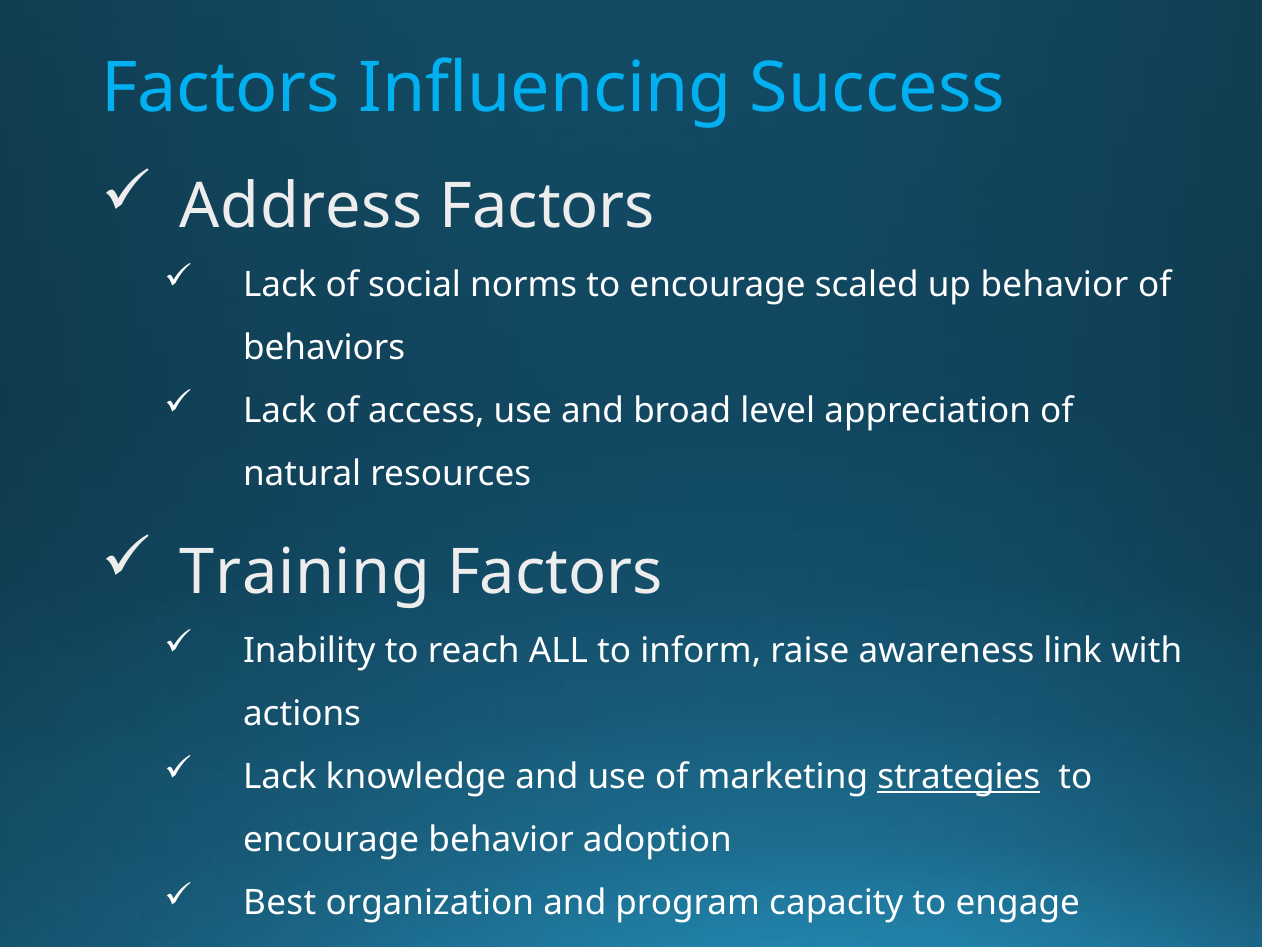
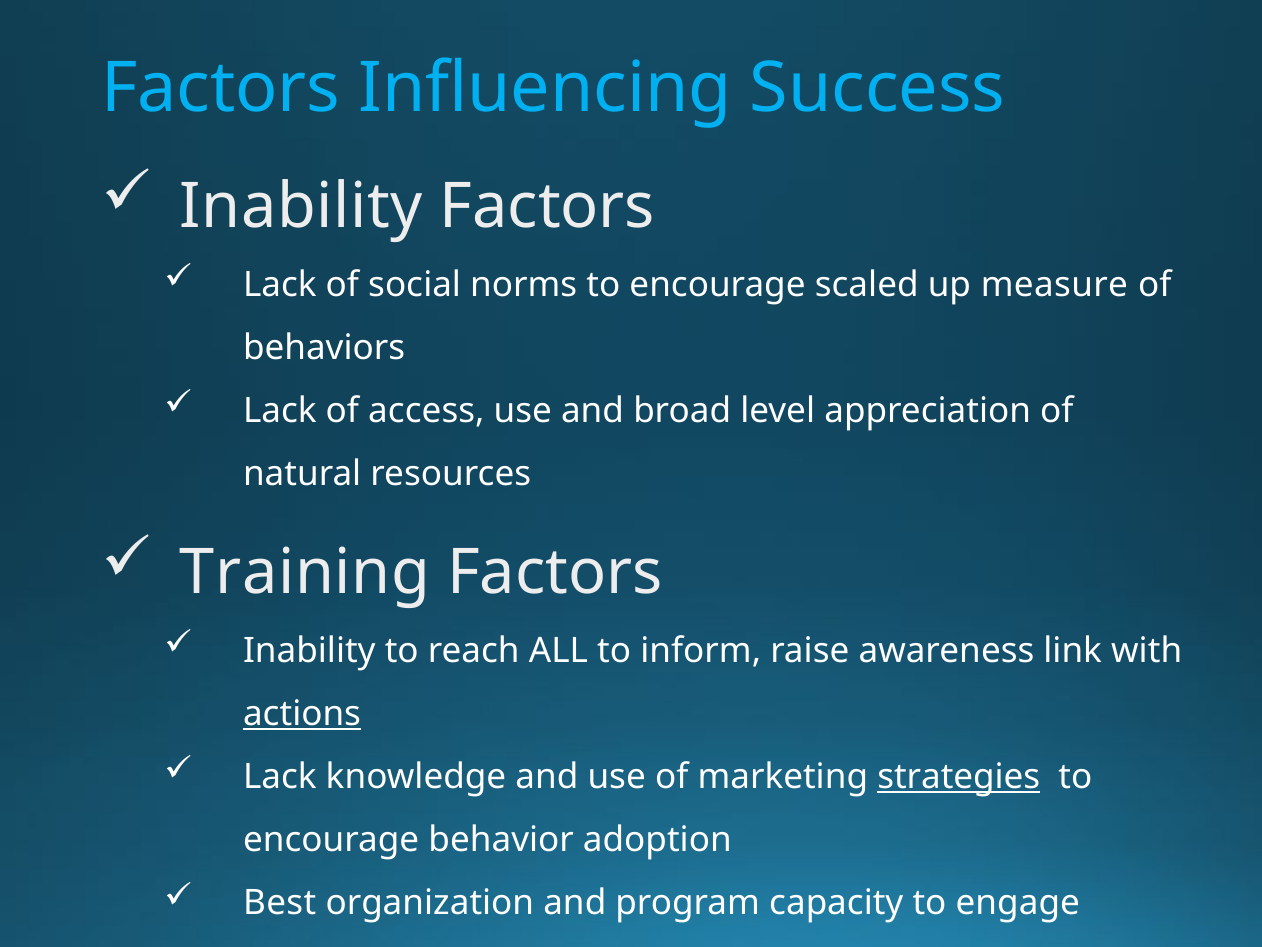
Address at (301, 206): Address -> Inability
up behavior: behavior -> measure
actions underline: none -> present
